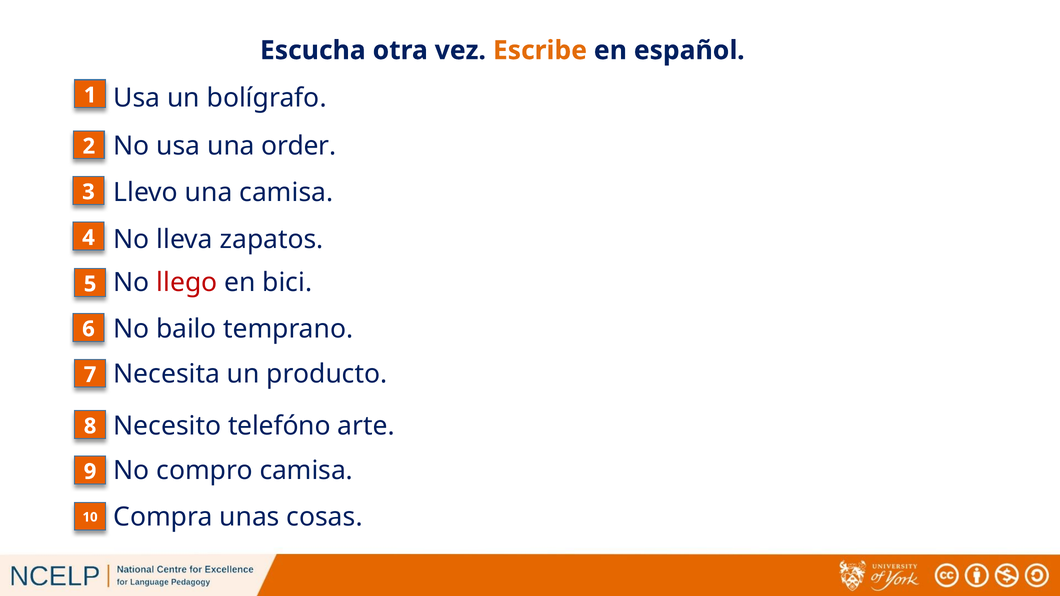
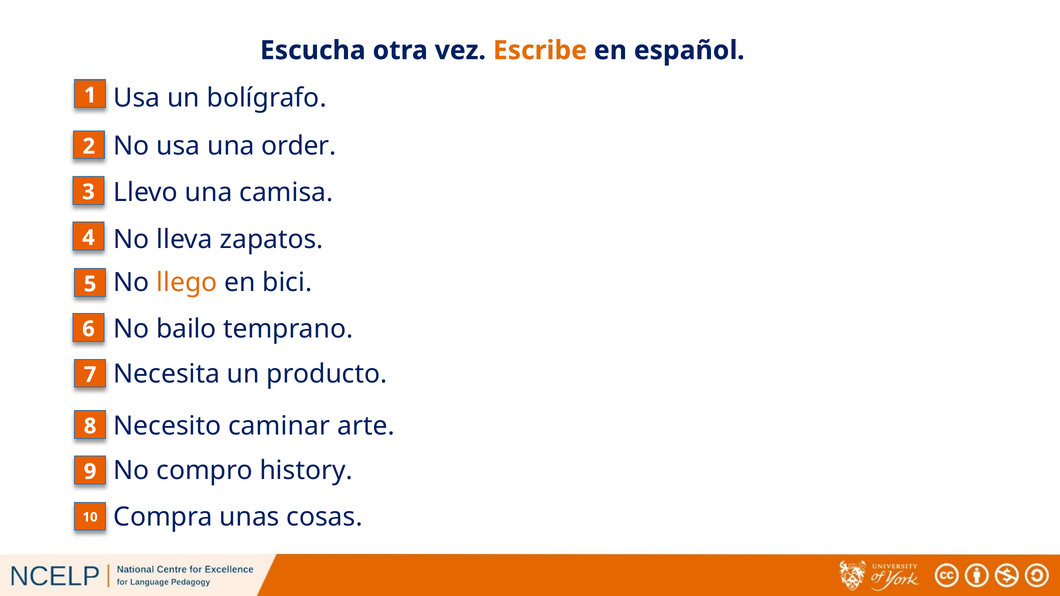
llego colour: red -> orange
telefóno: telefóno -> caminar
compro camisa: camisa -> history
